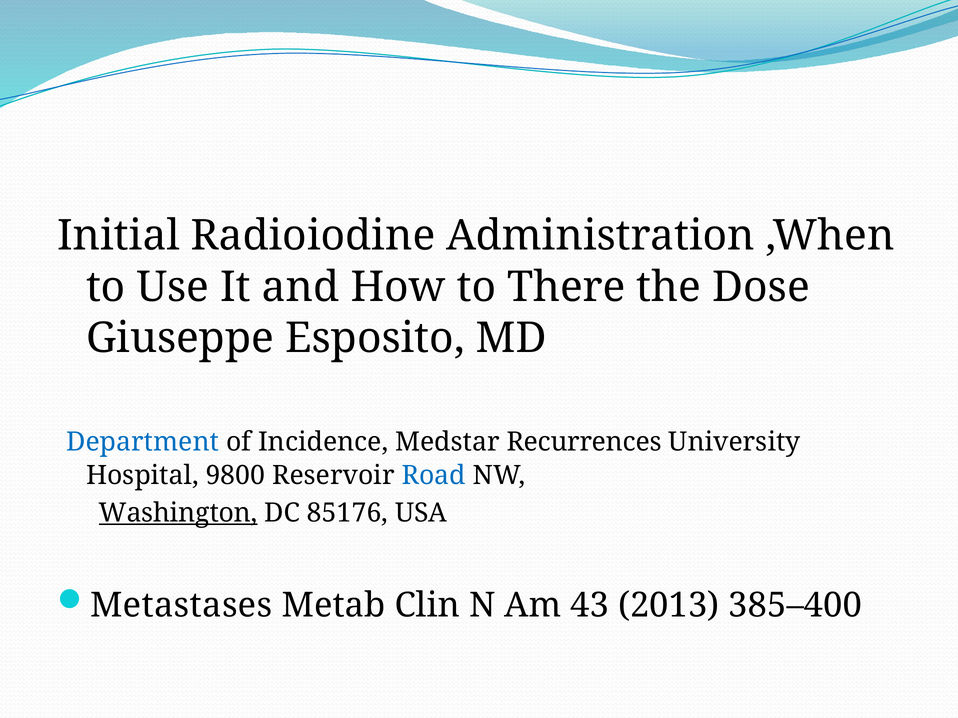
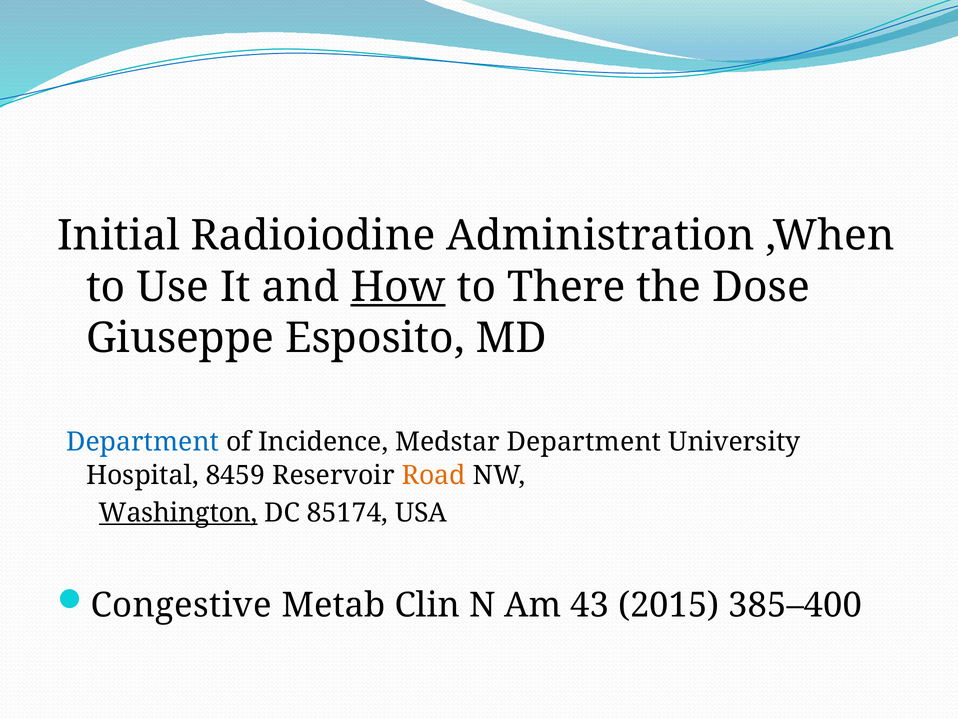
How underline: none -> present
Medstar Recurrences: Recurrences -> Department
9800: 9800 -> 8459
Road colour: blue -> orange
85176: 85176 -> 85174
Metastases: Metastases -> Congestive
2013: 2013 -> 2015
